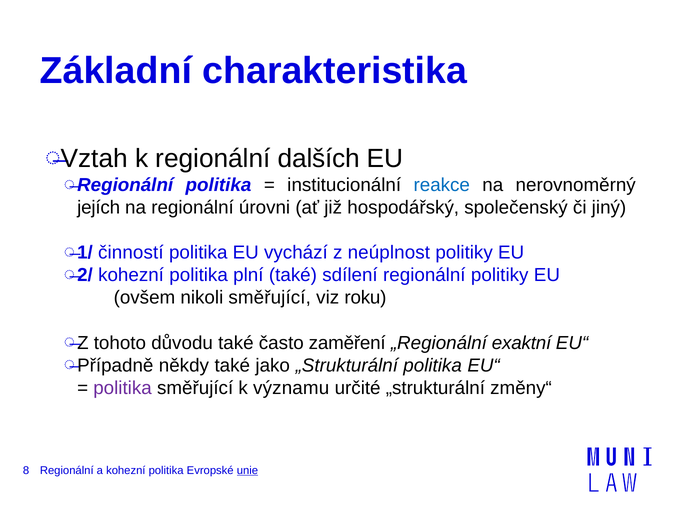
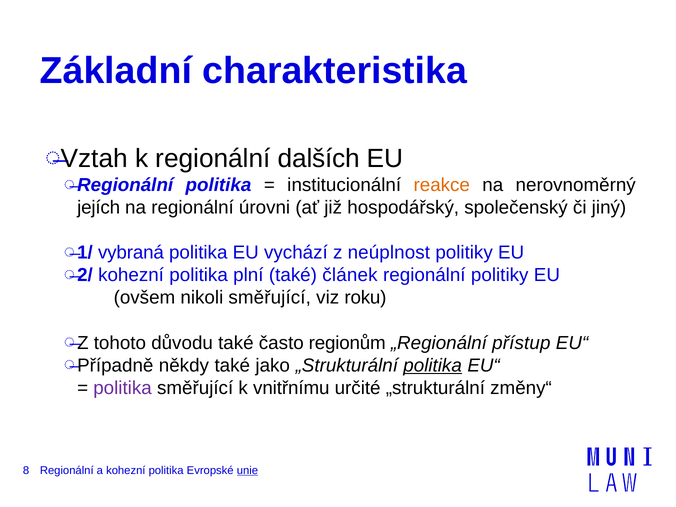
reakce colour: blue -> orange
činností: činností -> vybraná
sdílení: sdílení -> článek
zaměření: zaměření -> regionům
exaktní: exaktní -> přístup
politika at (433, 365) underline: none -> present
významu: významu -> vnitřnímu
